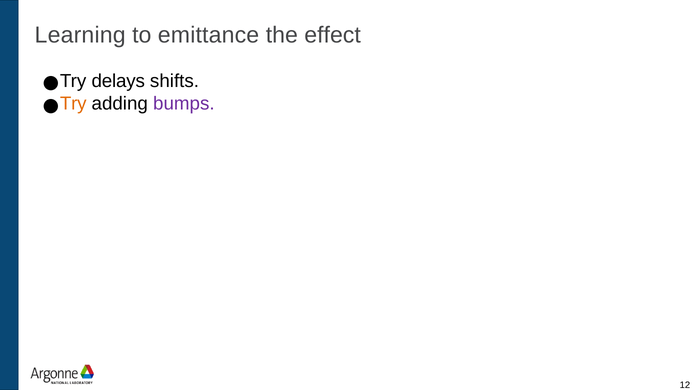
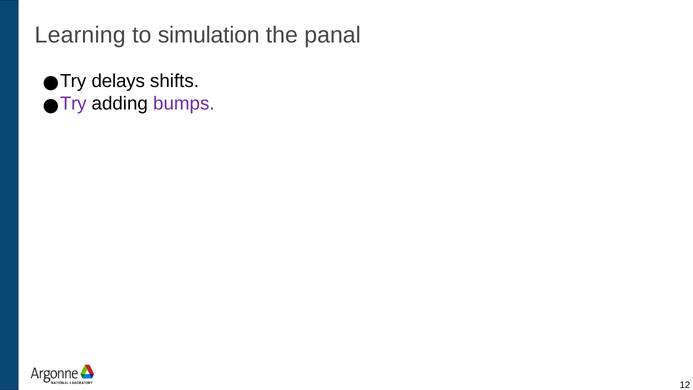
emittance: emittance -> simulation
effect: effect -> panal
Try at (73, 104) colour: orange -> purple
